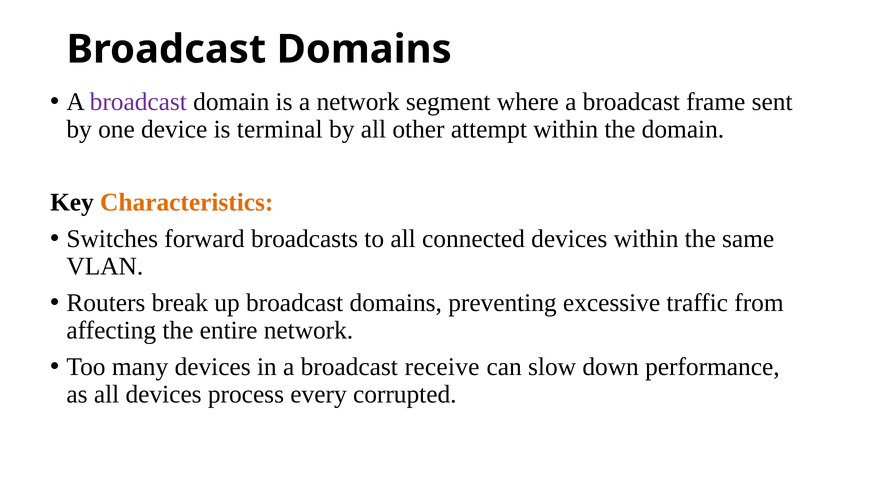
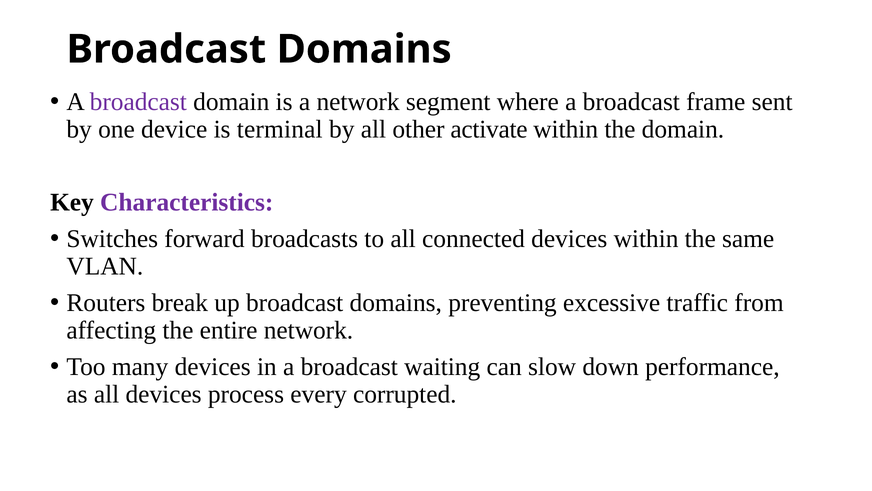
attempt: attempt -> activate
Characteristics colour: orange -> purple
receive: receive -> waiting
